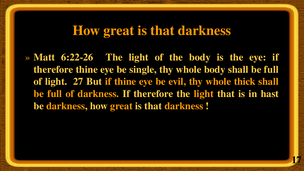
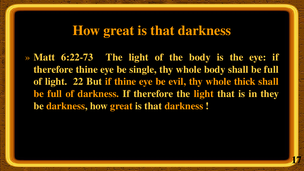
6:22-26: 6:22-26 -> 6:22-73
27: 27 -> 22
hast: hast -> they
